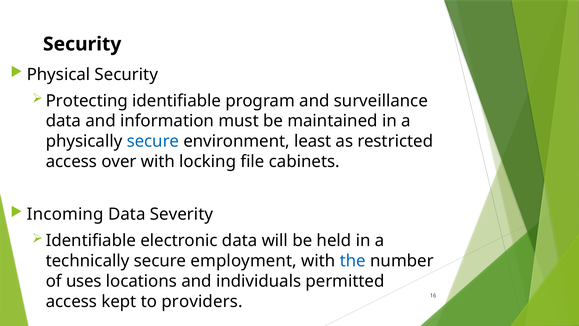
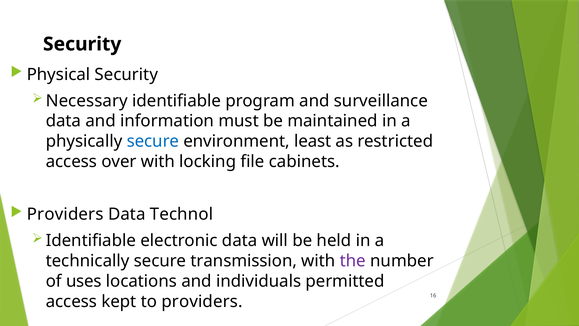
Protecting: Protecting -> Necessary
Incoming at (65, 214): Incoming -> Providers
Severity: Severity -> Technol
employment: employment -> transmission
the colour: blue -> purple
